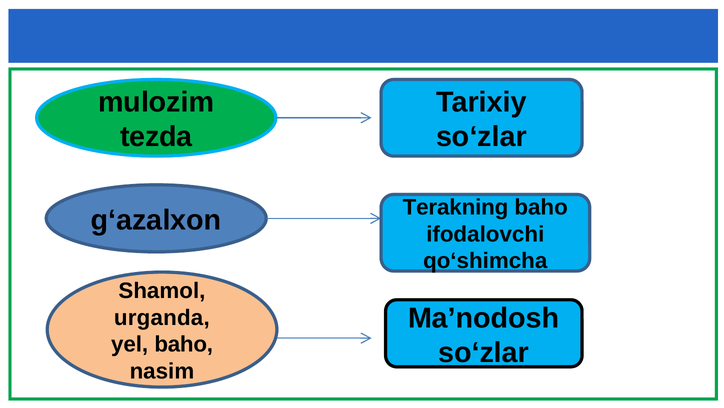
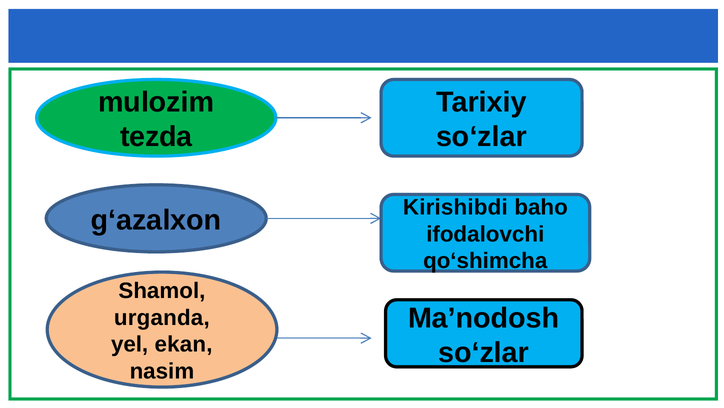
Terakning: Terakning -> Kirishibdi
yel baho: baho -> ekan
